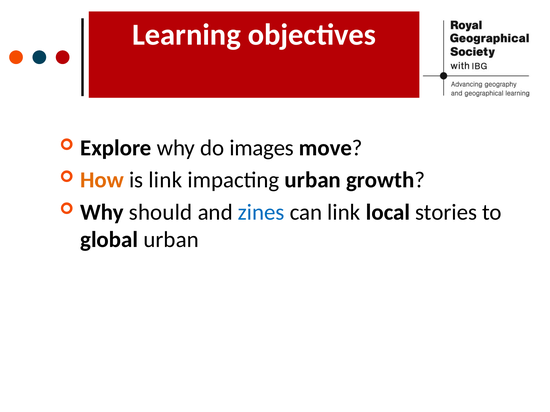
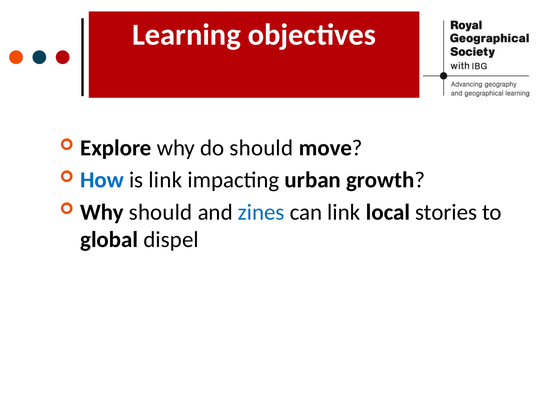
do images: images -> should
How colour: orange -> blue
global urban: urban -> dispel
